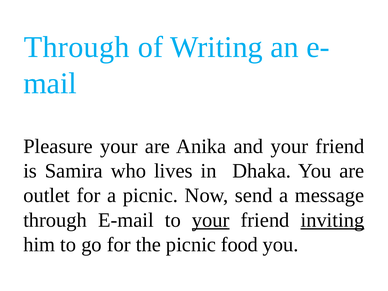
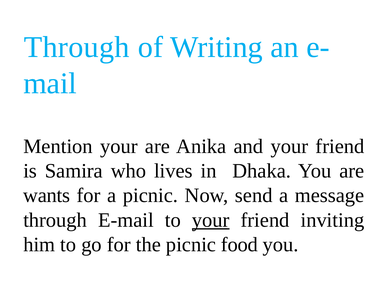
Pleasure: Pleasure -> Mention
outlet: outlet -> wants
inviting underline: present -> none
